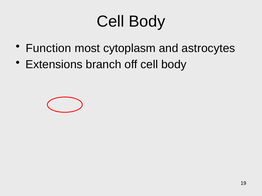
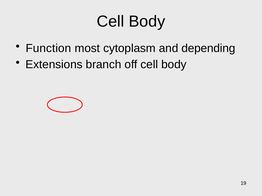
astrocytes: astrocytes -> depending
